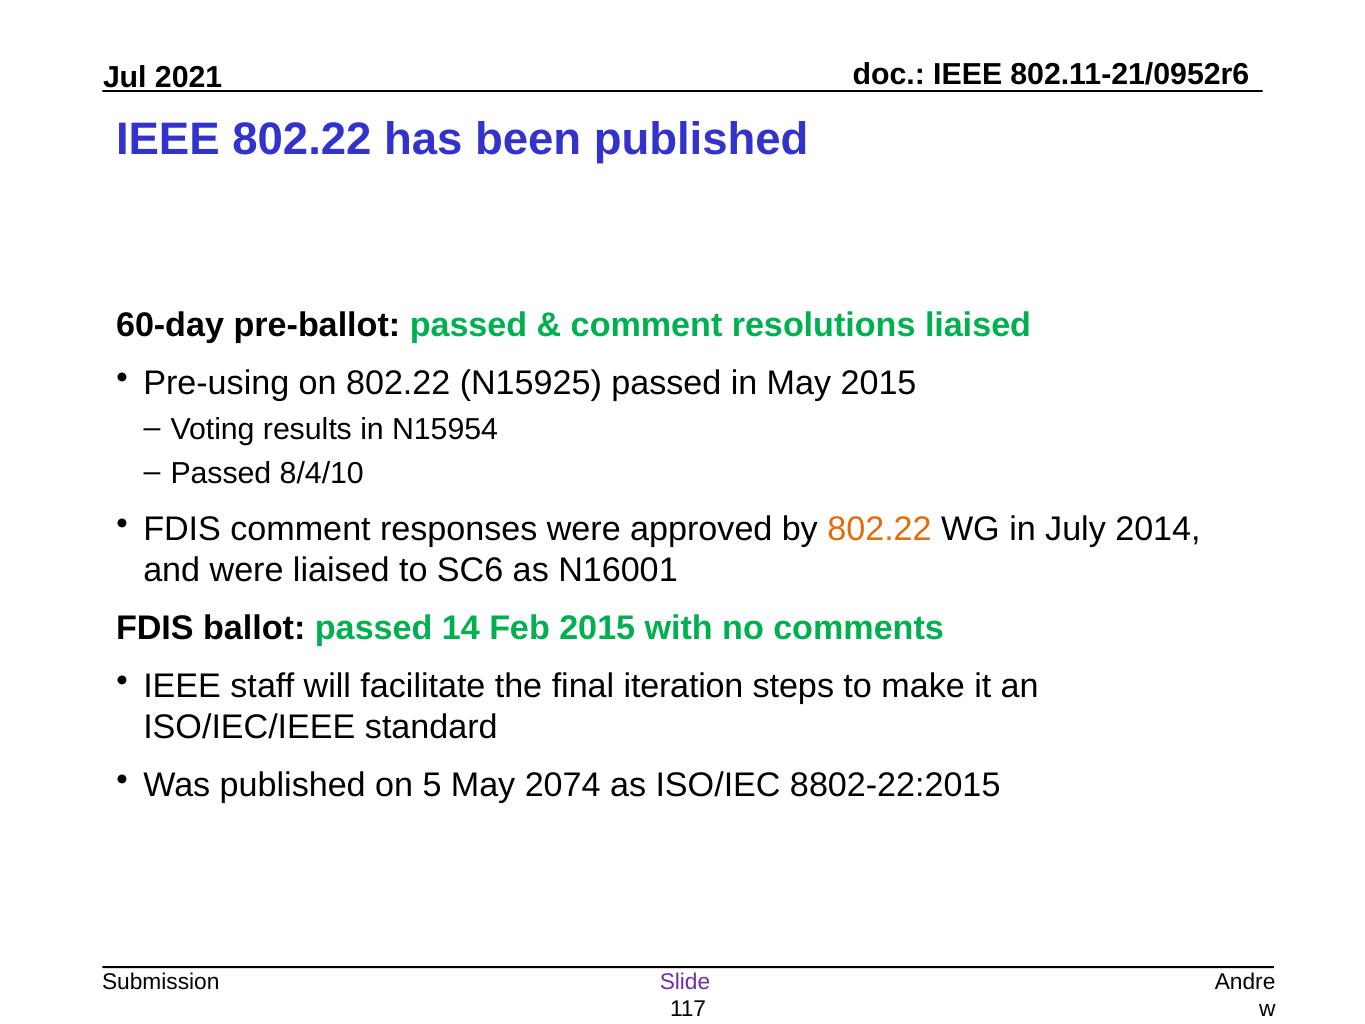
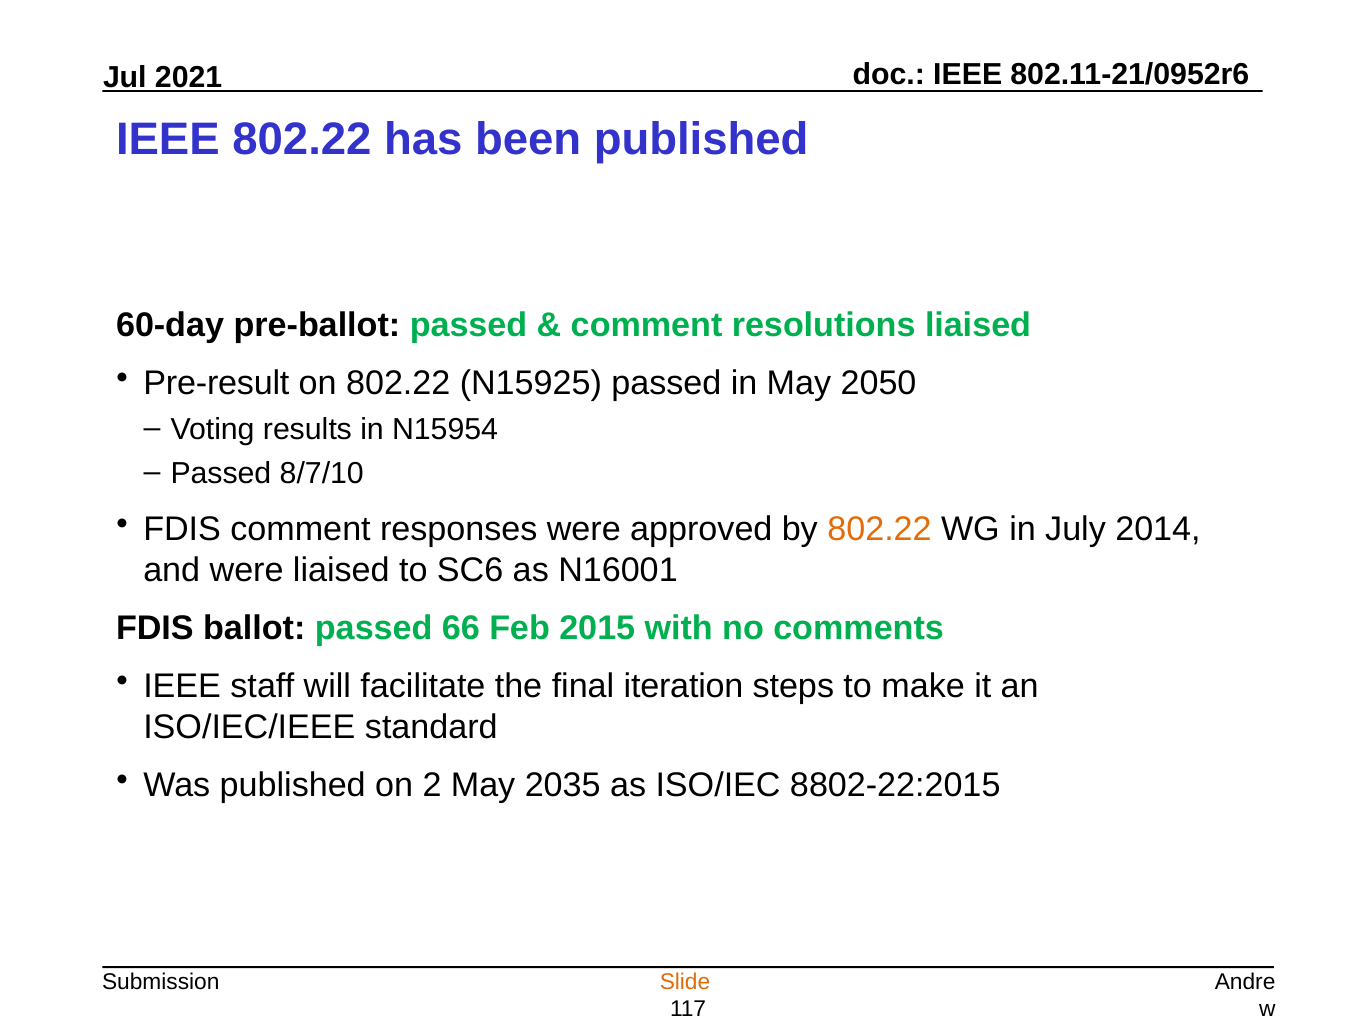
Pre-using: Pre-using -> Pre-result
May 2015: 2015 -> 2050
8/4/10: 8/4/10 -> 8/7/10
14: 14 -> 66
5: 5 -> 2
2074: 2074 -> 2035
Slide colour: purple -> orange
